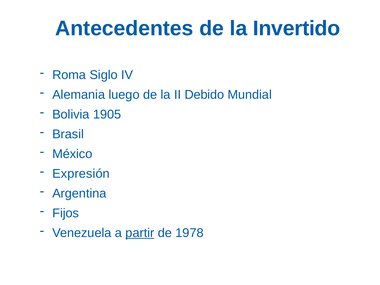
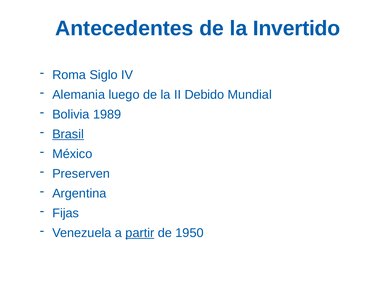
1905: 1905 -> 1989
Brasil underline: none -> present
Expresión: Expresión -> Preserven
Fijos: Fijos -> Fijas
1978: 1978 -> 1950
